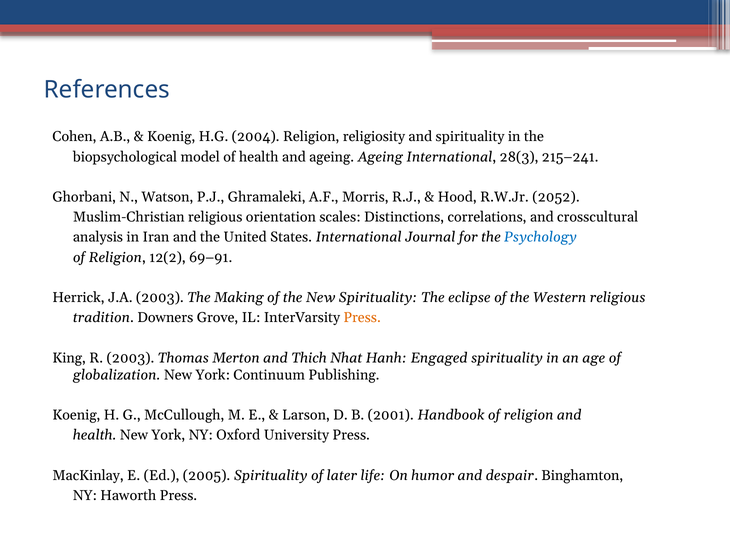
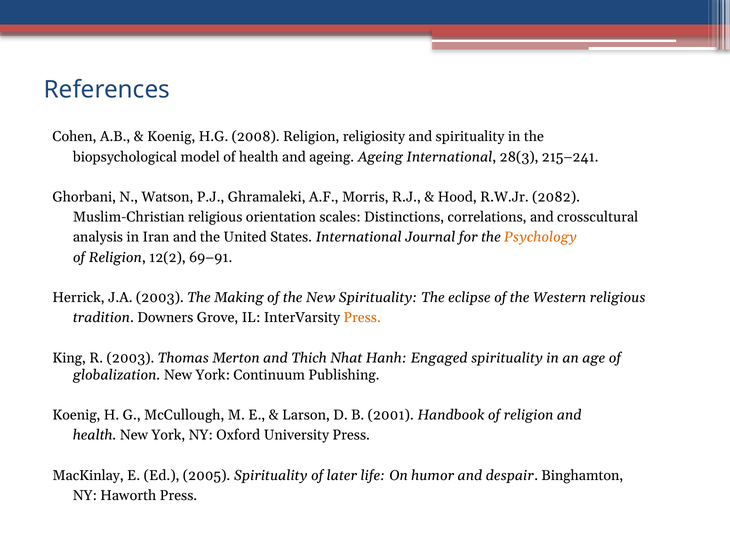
2004: 2004 -> 2008
2052: 2052 -> 2082
Psychology colour: blue -> orange
